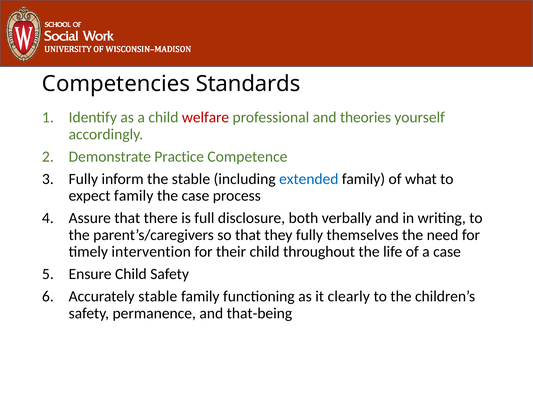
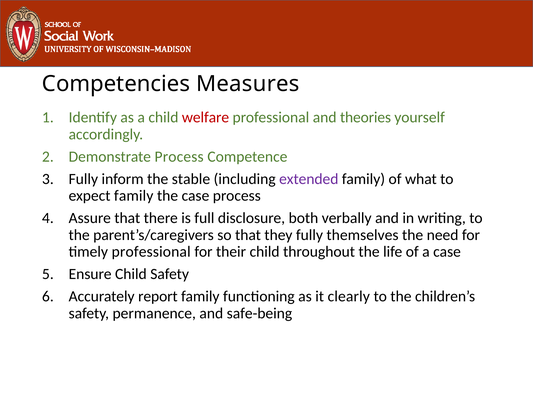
Standards: Standards -> Measures
Demonstrate Practice: Practice -> Process
extended colour: blue -> purple
timely intervention: intervention -> professional
Accurately stable: stable -> report
that-being: that-being -> safe-being
